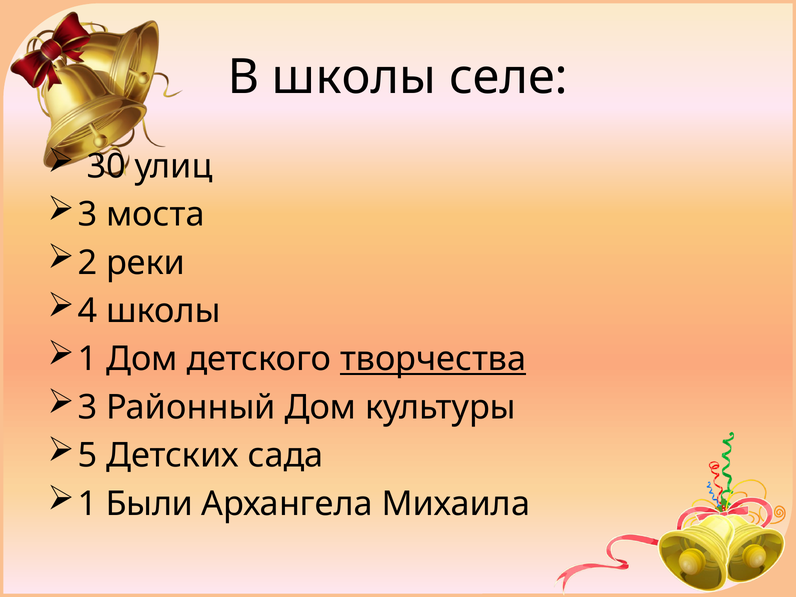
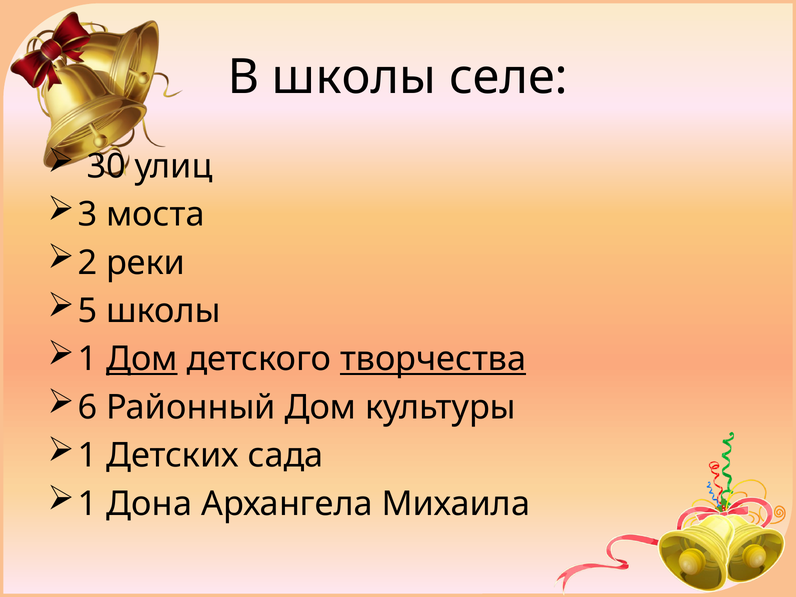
4: 4 -> 5
Дом at (142, 359) underline: none -> present
3 at (87, 407): 3 -> 6
5 at (87, 456): 5 -> 1
Были: Были -> Дона
